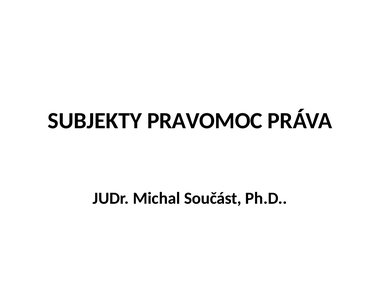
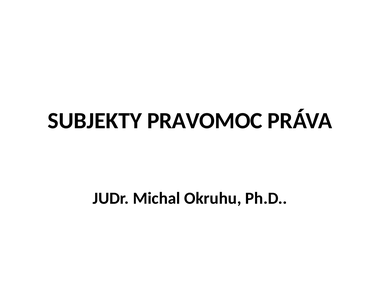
Součást: Součást -> Okruhu
